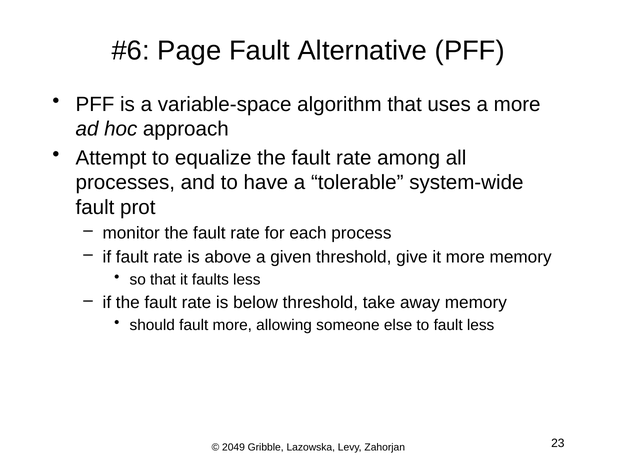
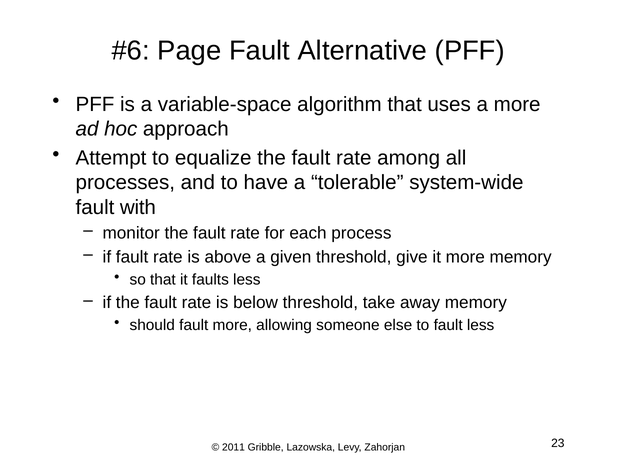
prot: prot -> with
2049: 2049 -> 2011
